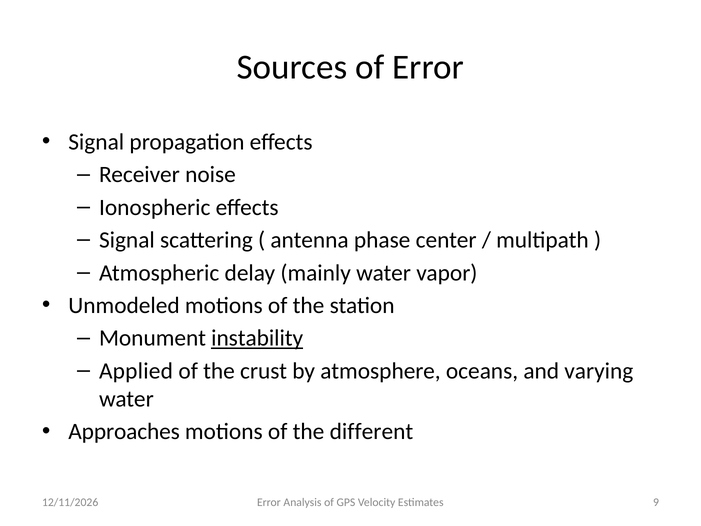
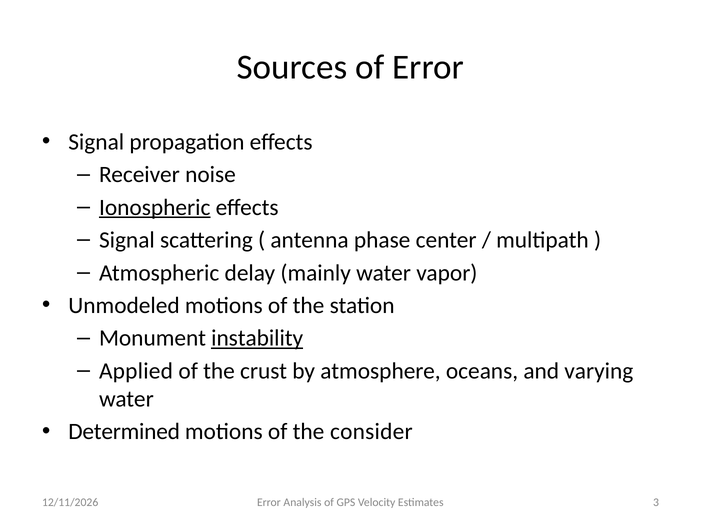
Ionospheric underline: none -> present
Approaches: Approaches -> Determined
different: different -> consider
9: 9 -> 3
